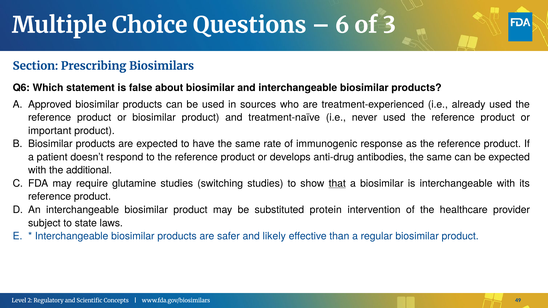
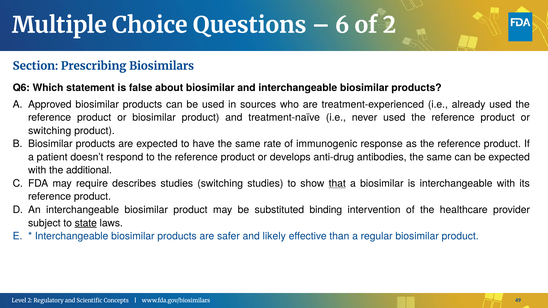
of 3: 3 -> 2
important at (50, 131): important -> switching
glutamine: glutamine -> describes
protein: protein -> binding
state underline: none -> present
